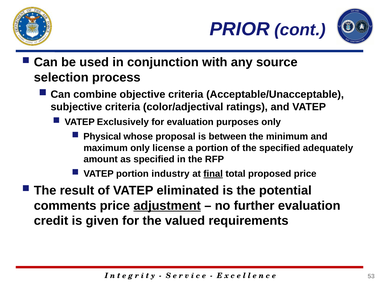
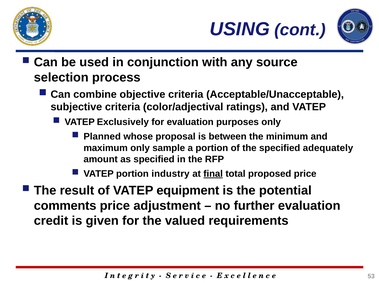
PRIOR: PRIOR -> USING
Physical: Physical -> Planned
license: license -> sample
eliminated: eliminated -> equipment
adjustment underline: present -> none
